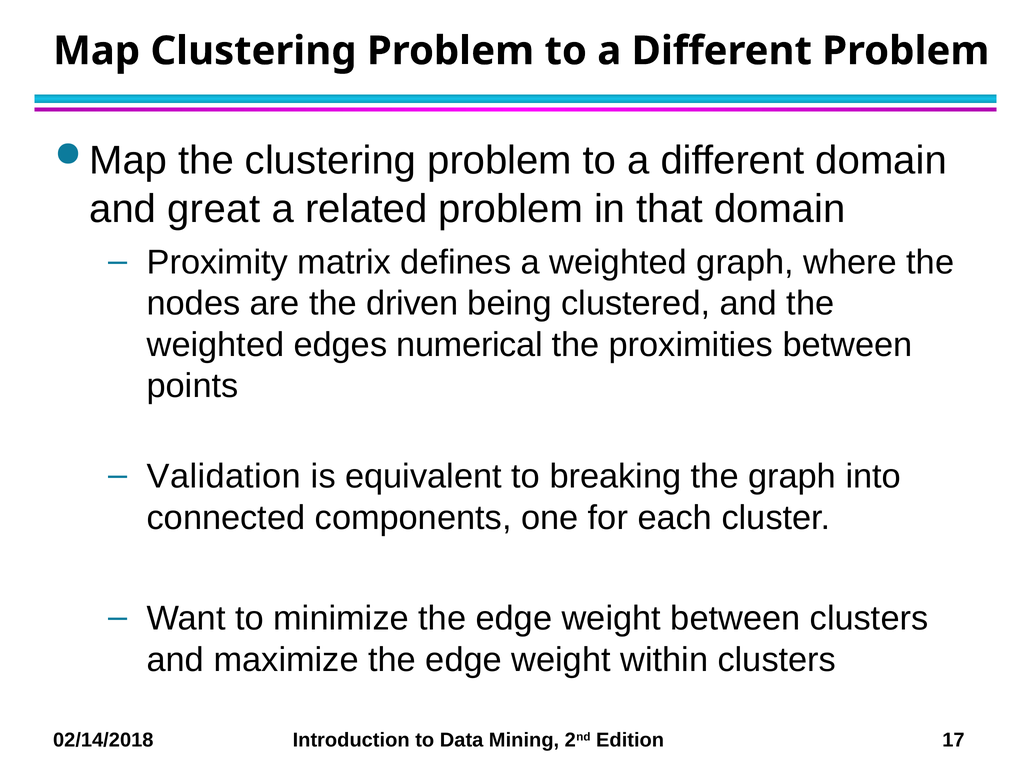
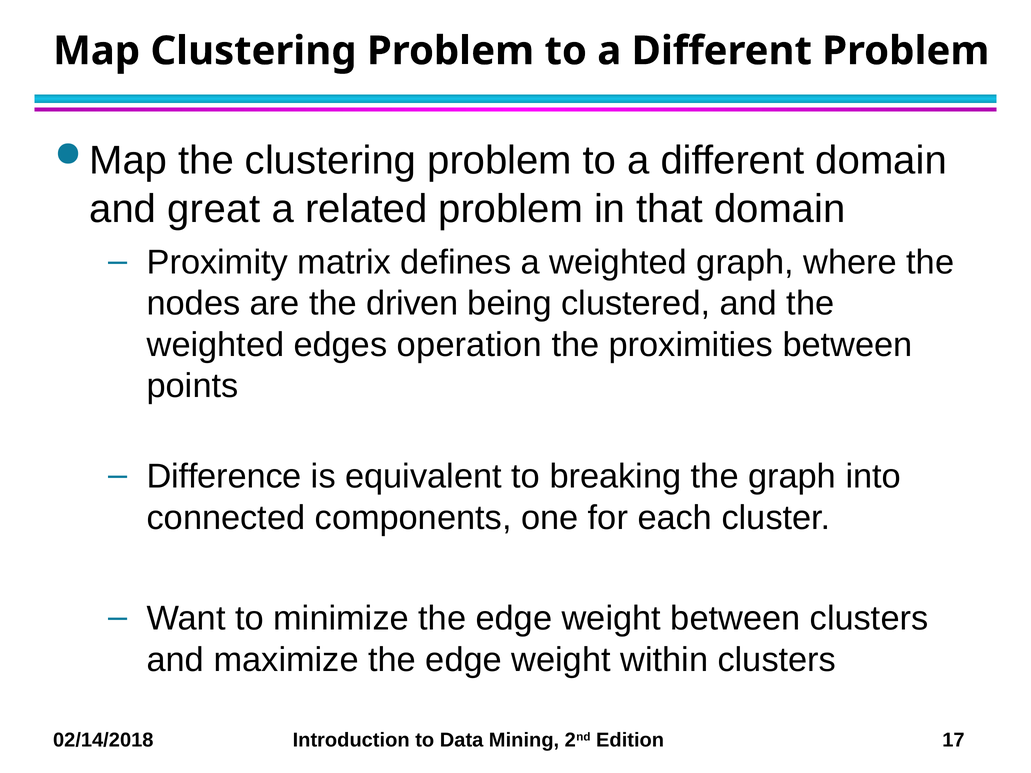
numerical: numerical -> operation
Validation: Validation -> Difference
